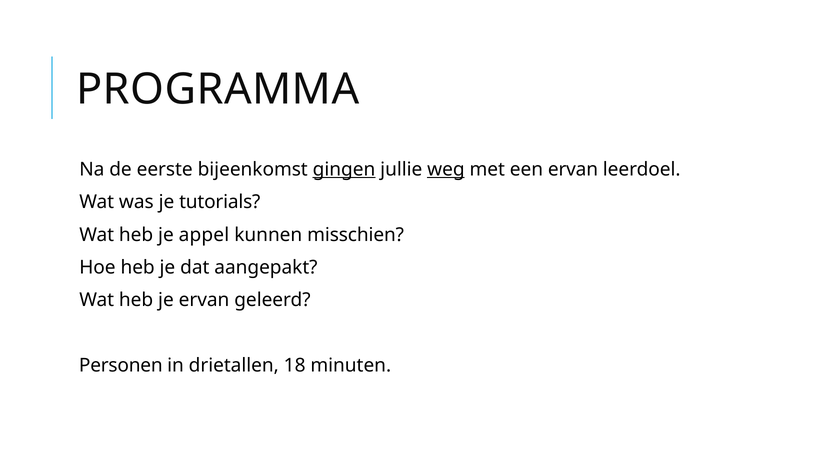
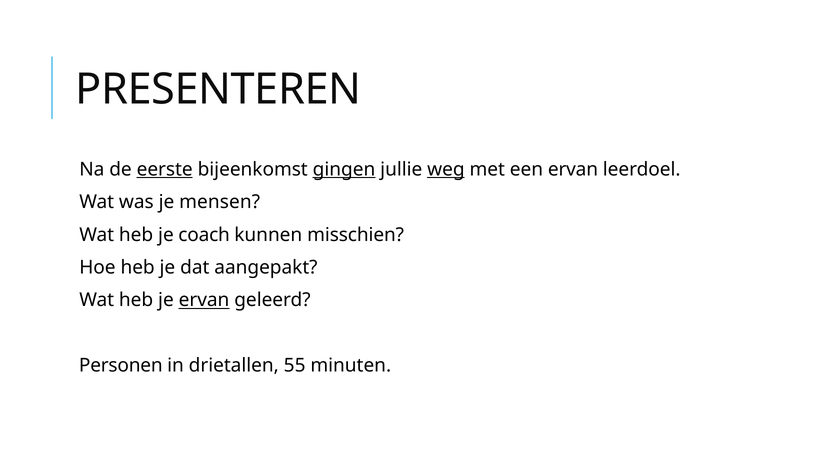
PROGRAMMA: PROGRAMMA -> PRESENTEREN
eerste underline: none -> present
tutorials: tutorials -> mensen
appel: appel -> coach
ervan at (204, 300) underline: none -> present
18: 18 -> 55
